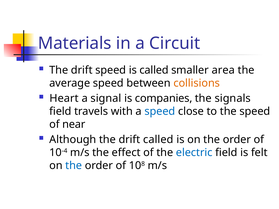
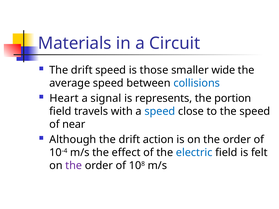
is called: called -> those
area: area -> wide
collisions colour: orange -> blue
companies: companies -> represents
signals: signals -> portion
drift called: called -> action
the at (74, 166) colour: blue -> purple
